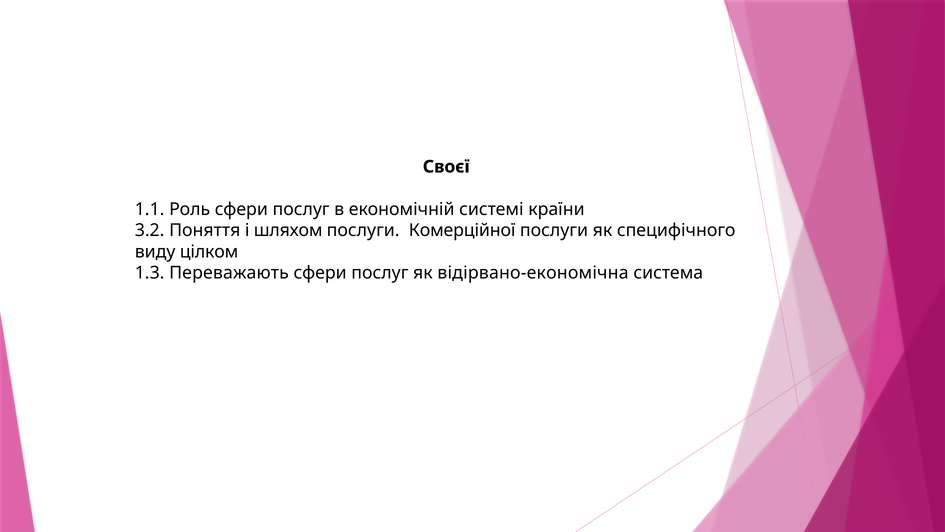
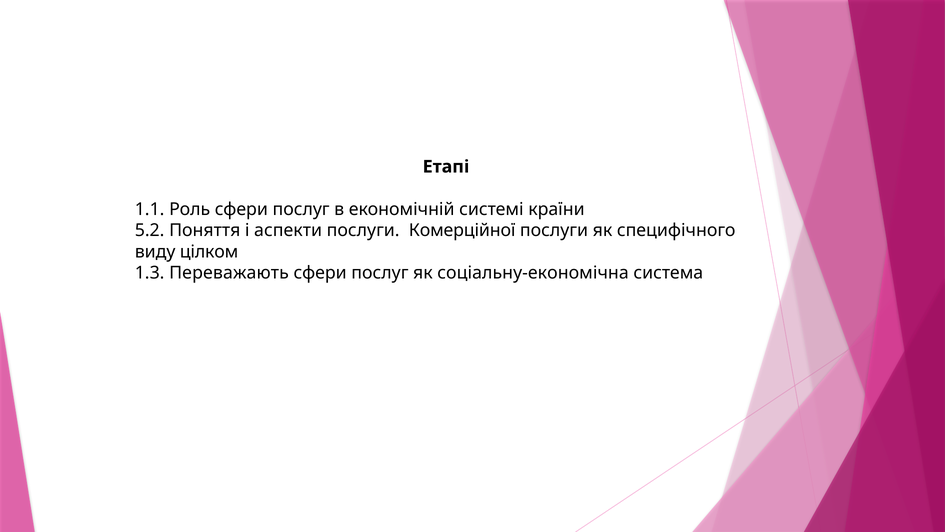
Своєї: Своєї -> Етапі
3.2: 3.2 -> 5.2
шляхом: шляхом -> аспекти
відірвано-економічна: відірвано-економічна -> соціальну-економічна
